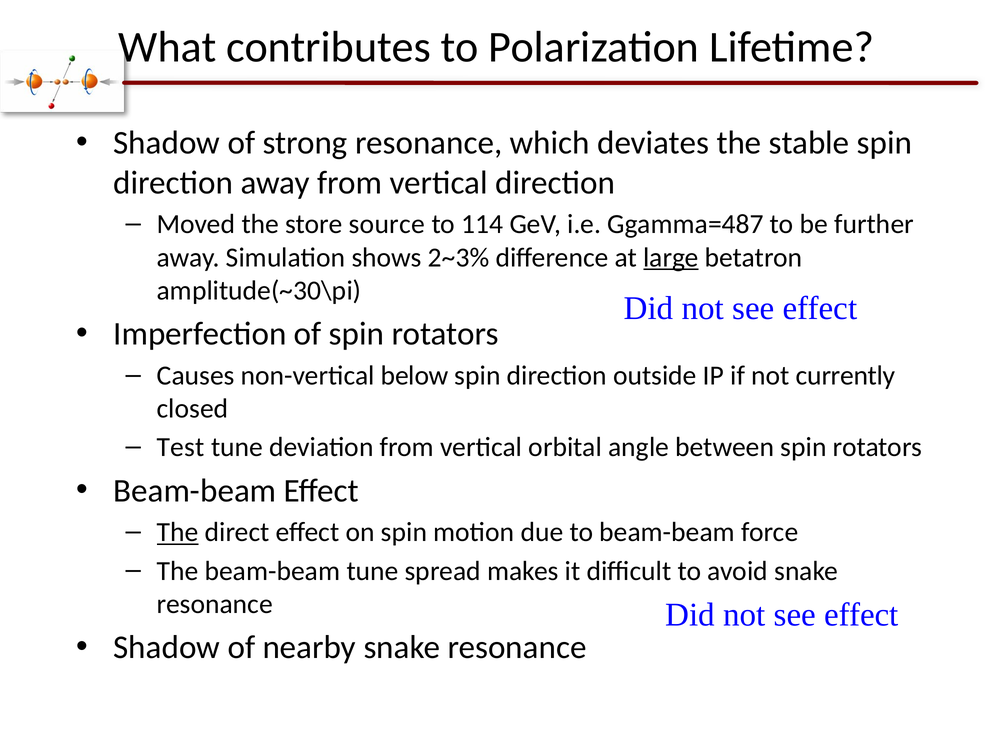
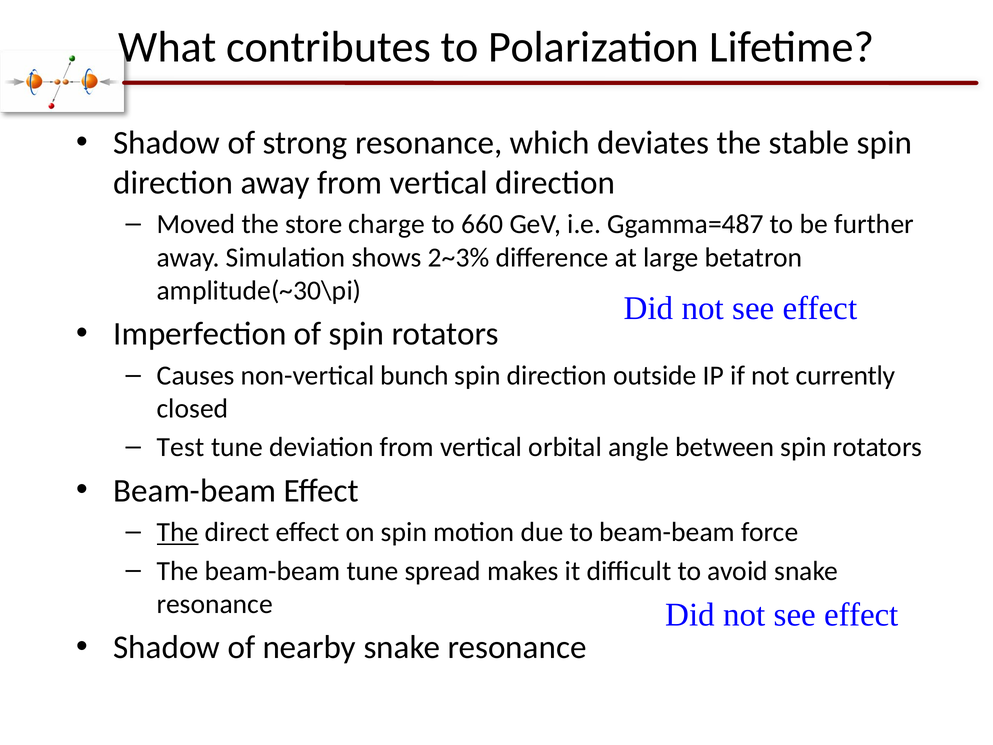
source: source -> charge
114: 114 -> 660
large underline: present -> none
below: below -> bunch
